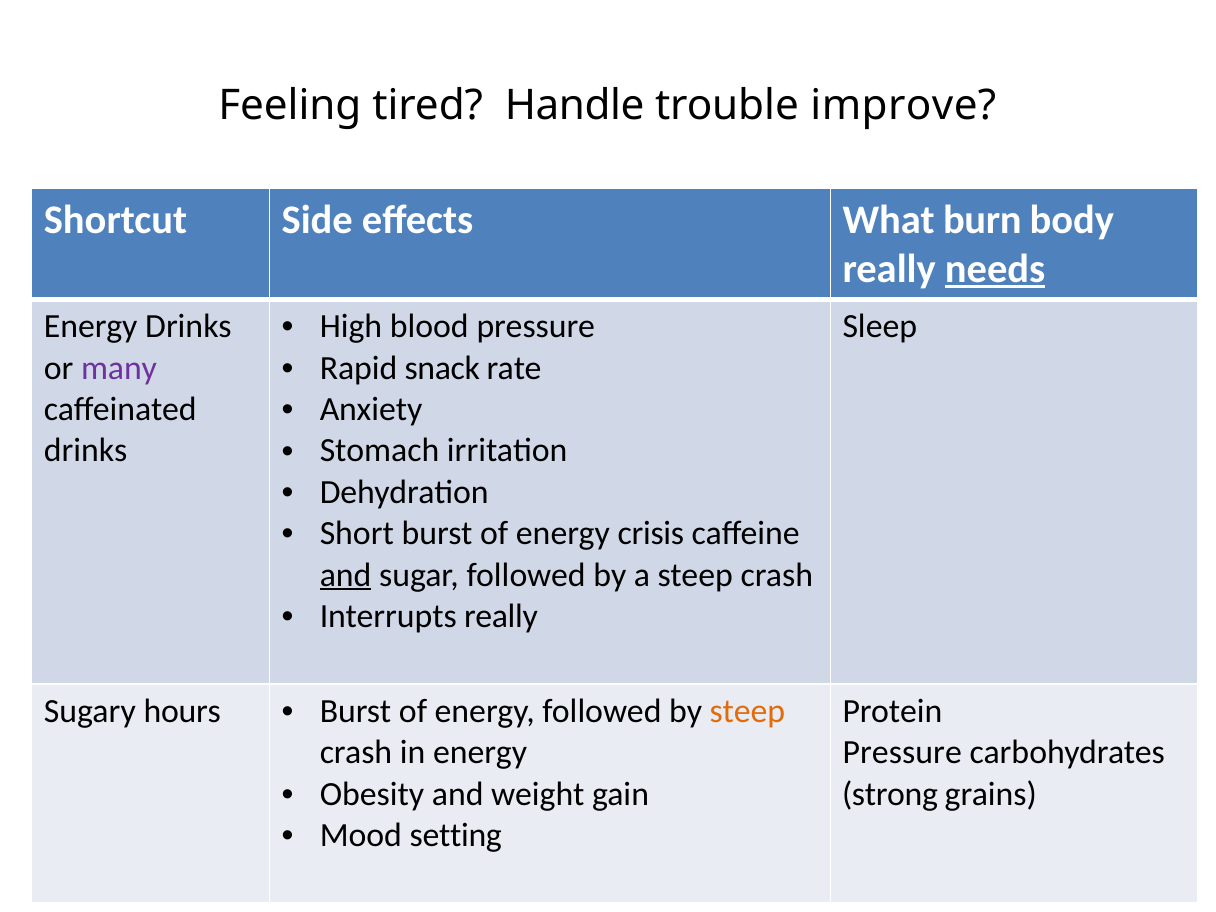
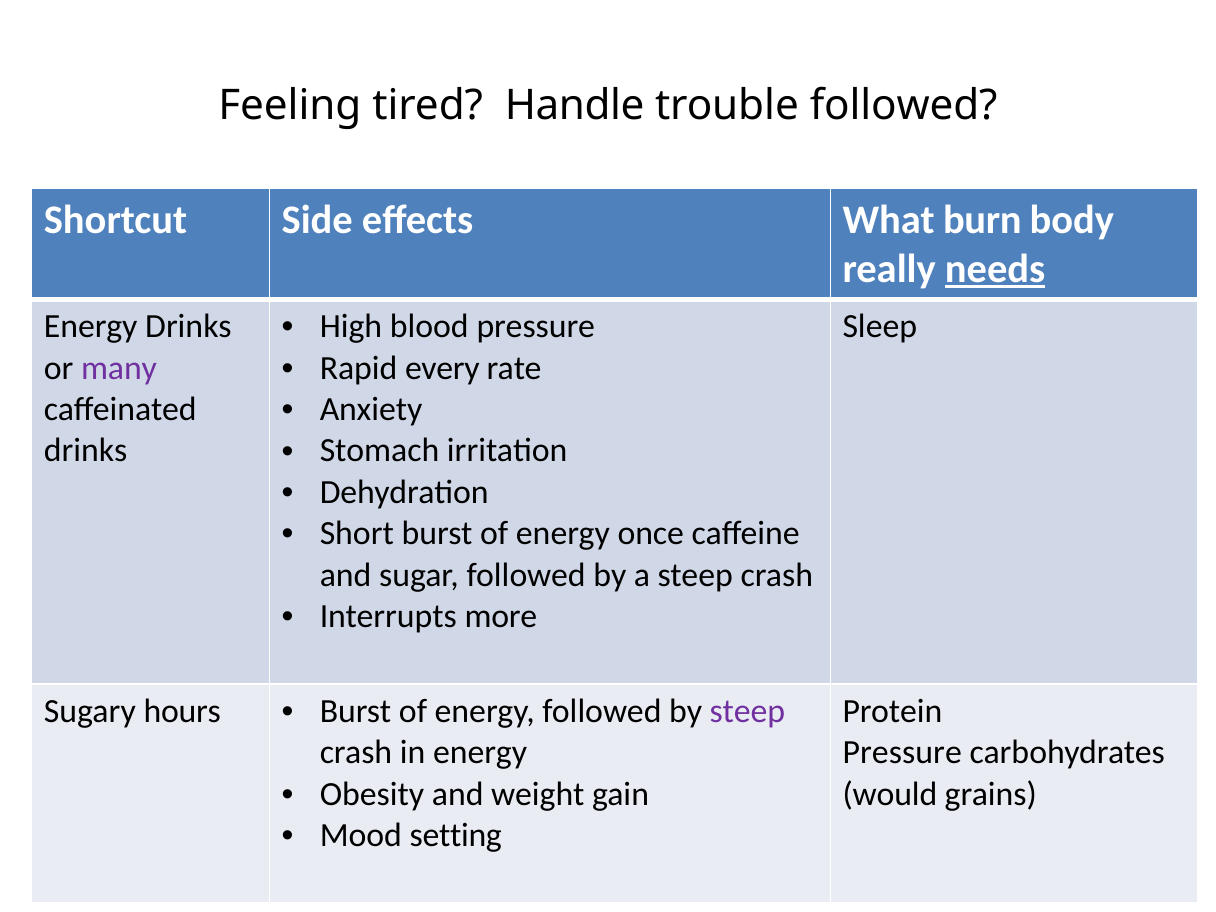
trouble improve: improve -> followed
snack: snack -> every
crisis: crisis -> once
and at (346, 575) underline: present -> none
Interrupts really: really -> more
steep at (747, 711) colour: orange -> purple
strong: strong -> would
